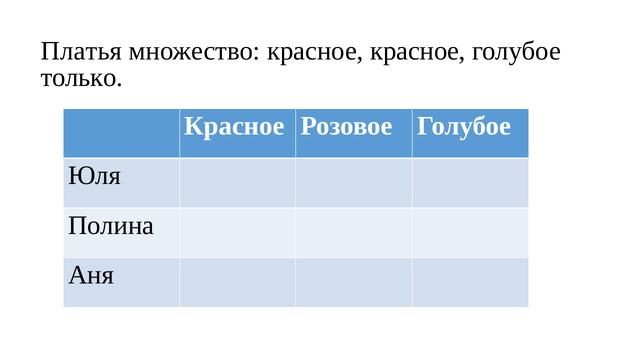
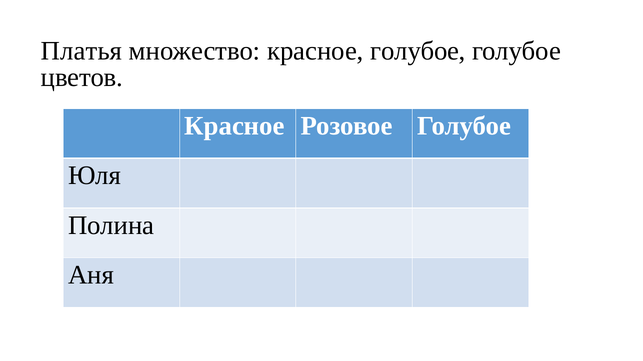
красное красное: красное -> голубое
только: только -> цветов
